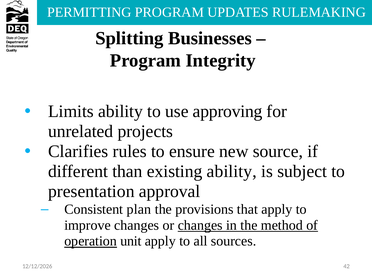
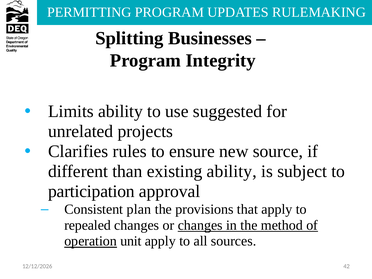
approving: approving -> suggested
presentation: presentation -> participation
improve: improve -> repealed
